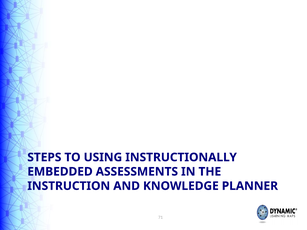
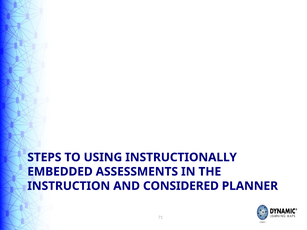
KNOWLEDGE: KNOWLEDGE -> CONSIDERED
